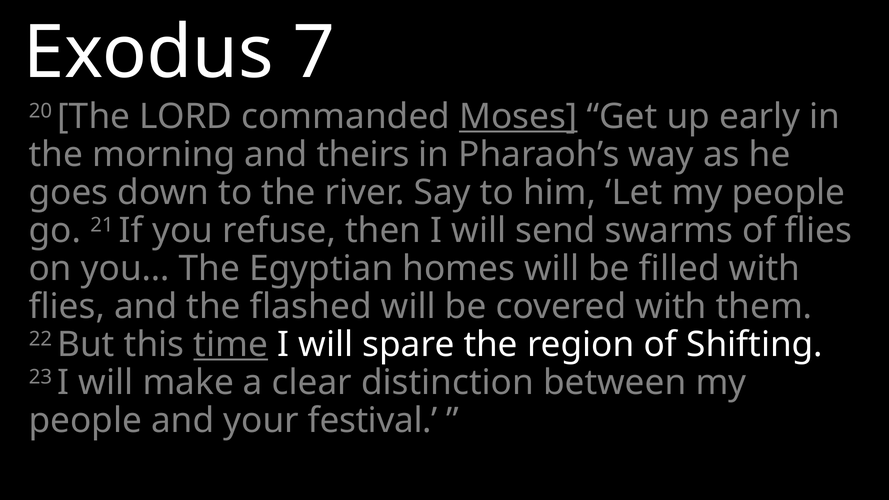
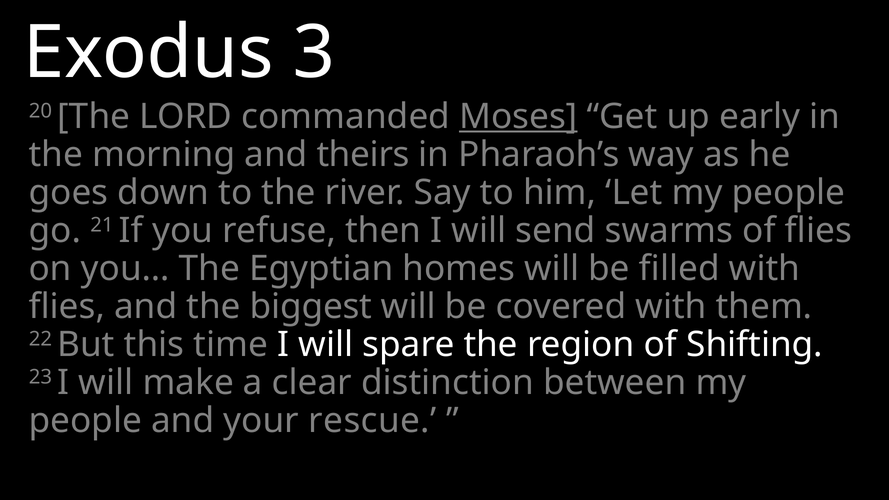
7: 7 -> 3
flashed: flashed -> biggest
time underline: present -> none
festival: festival -> rescue
